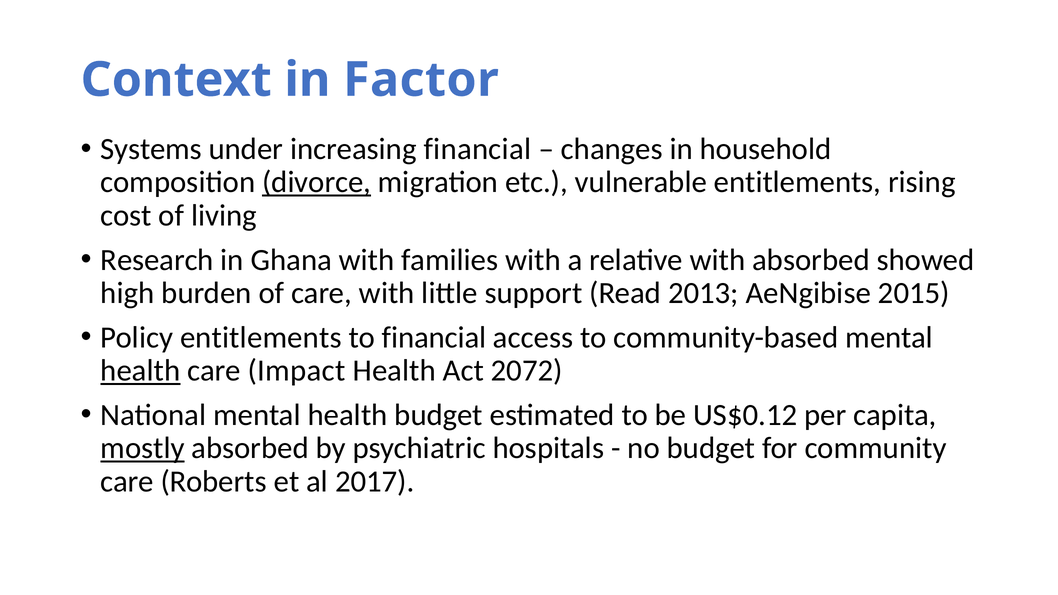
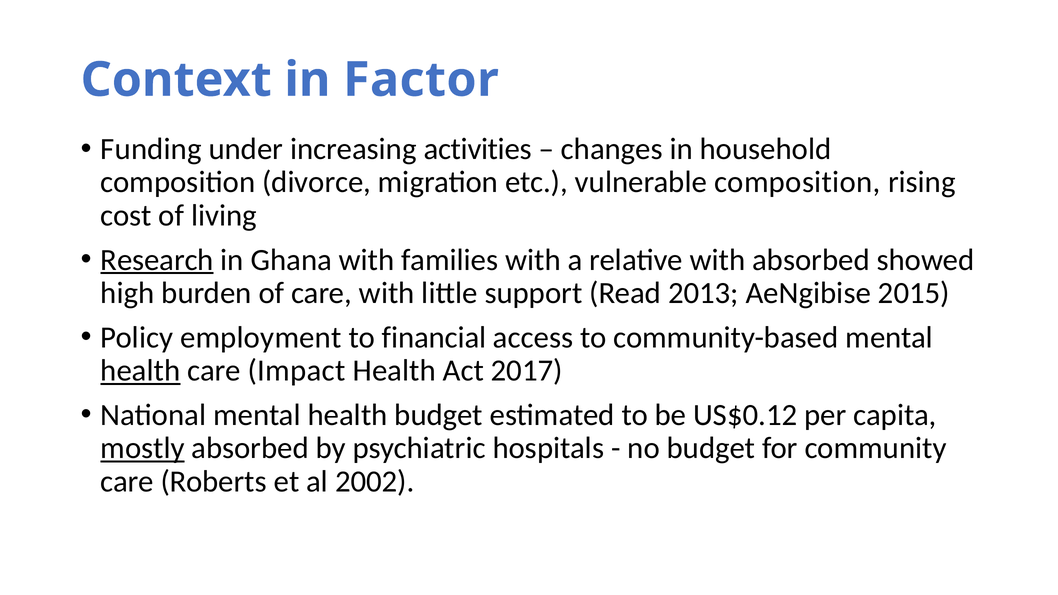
Systems: Systems -> Funding
increasing financial: financial -> activities
divorce underline: present -> none
vulnerable entitlements: entitlements -> composition
Research underline: none -> present
Policy entitlements: entitlements -> employment
2072: 2072 -> 2017
2017: 2017 -> 2002
